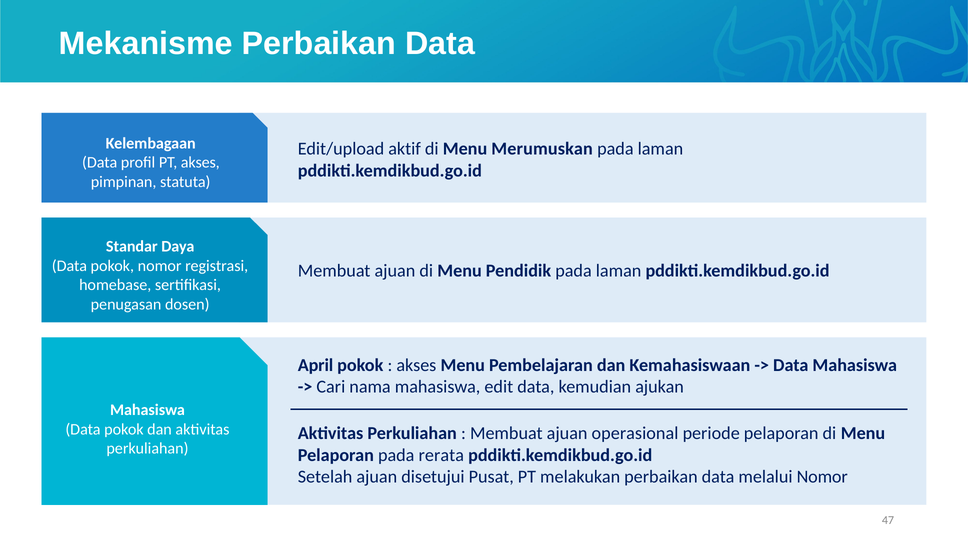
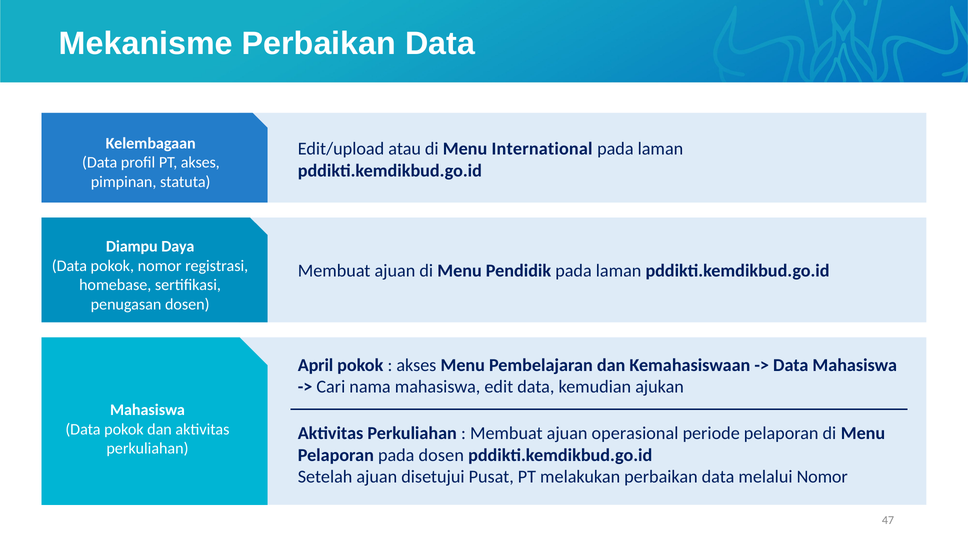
aktif: aktif -> atau
Merumuskan: Merumuskan -> International
Standar: Standar -> Diampu
pada rerata: rerata -> dosen
